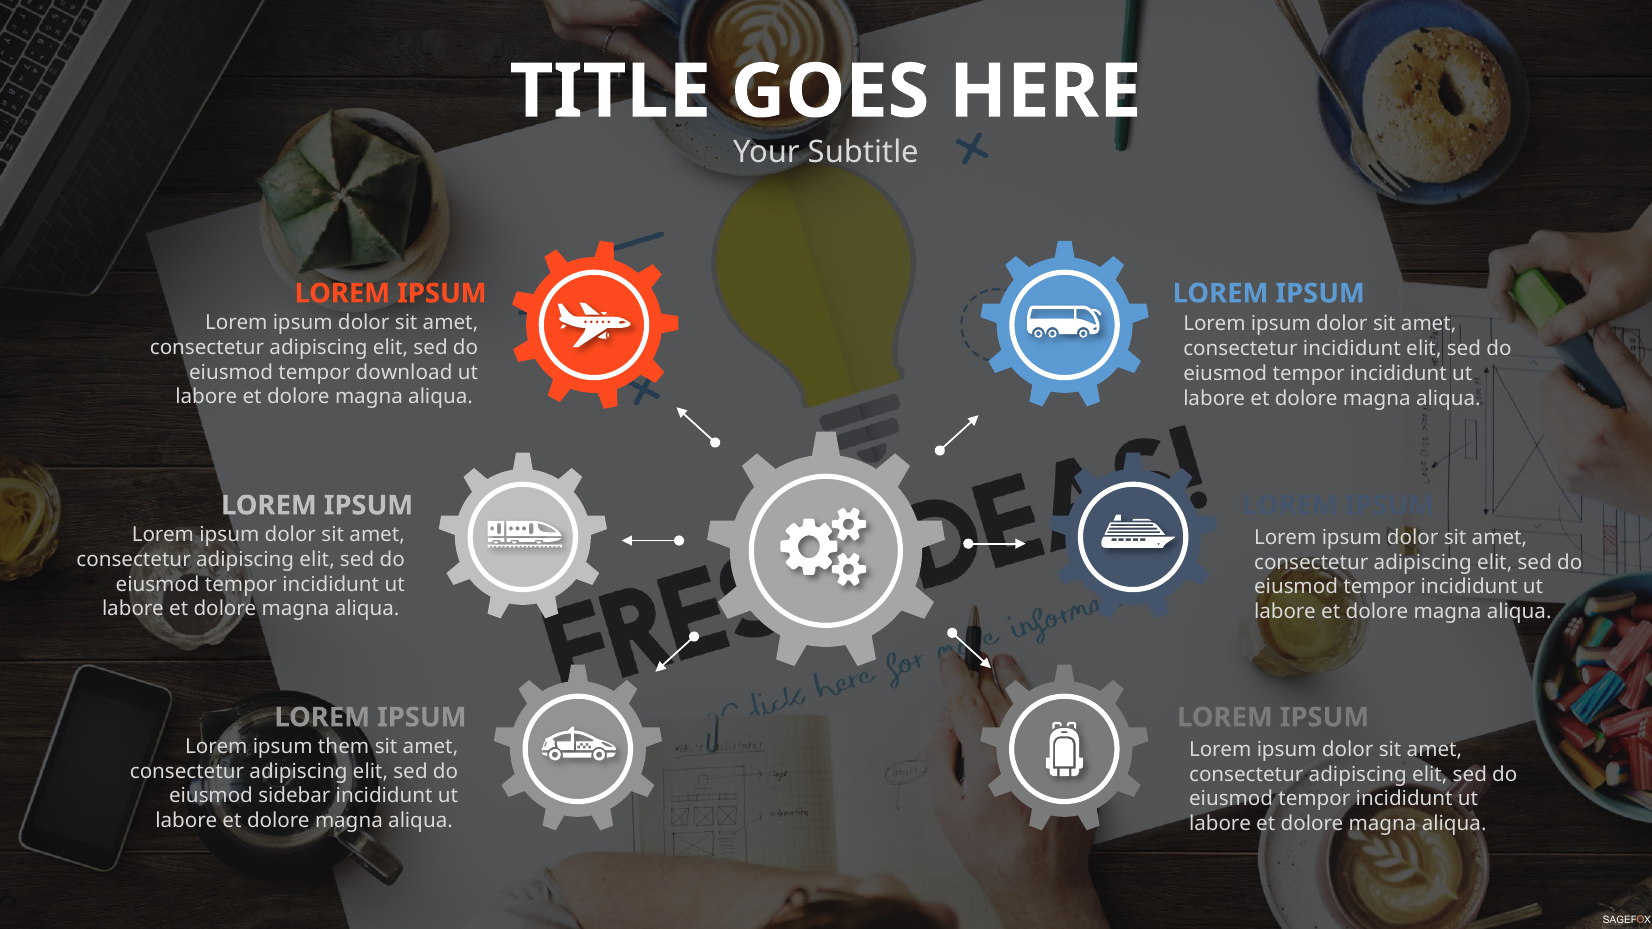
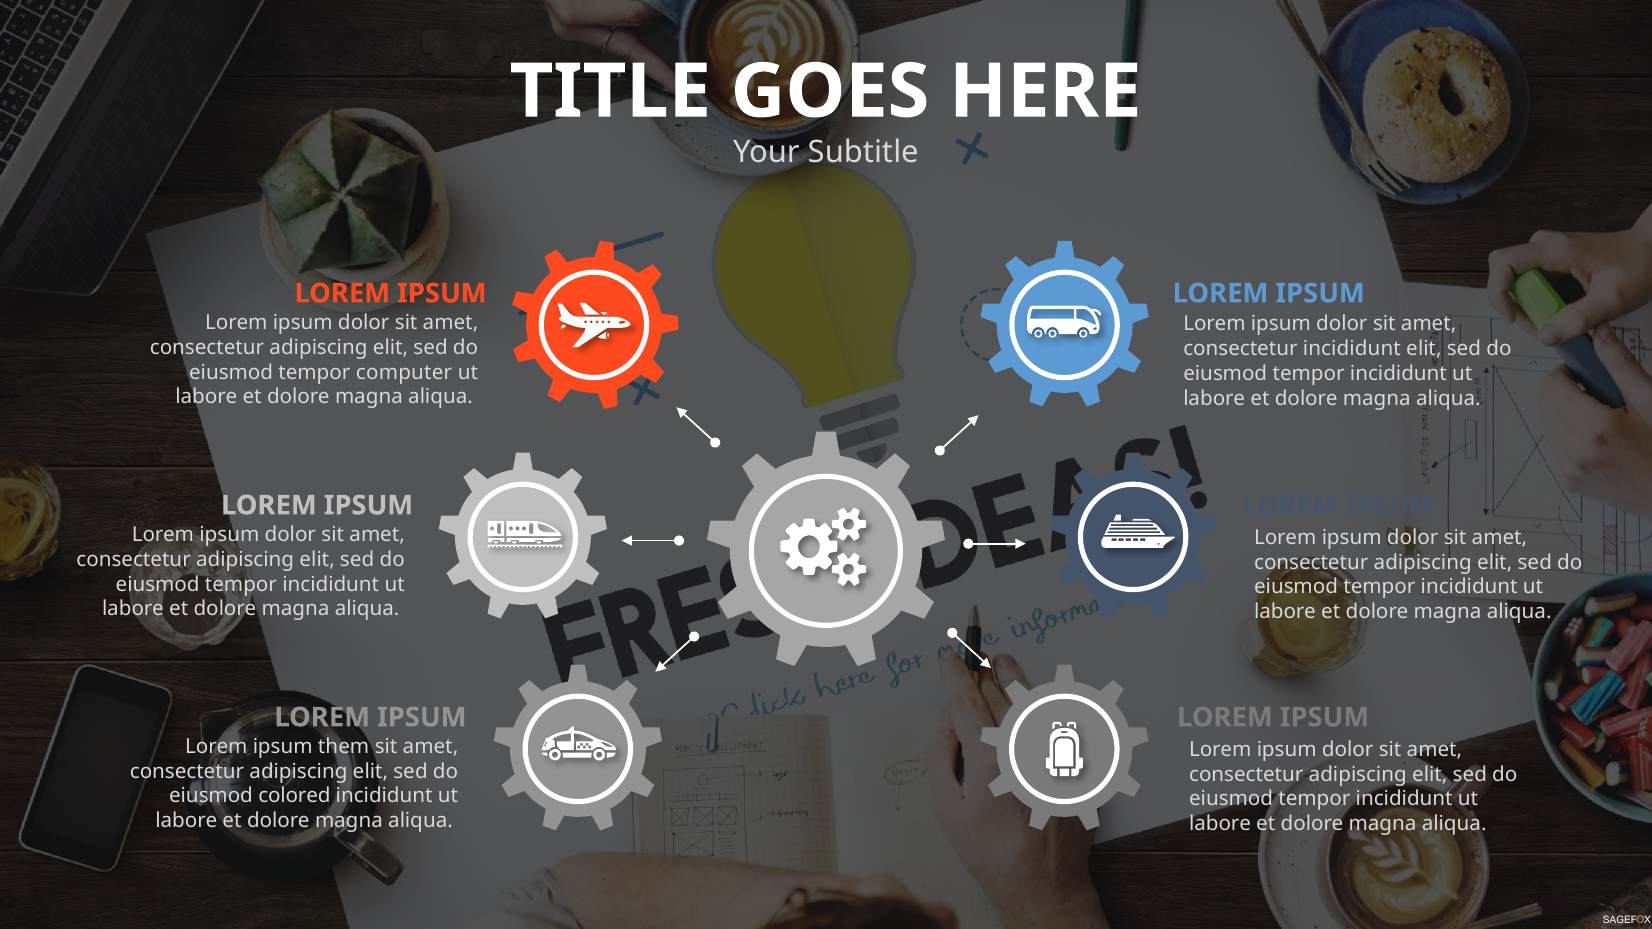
download: download -> computer
sidebar: sidebar -> colored
